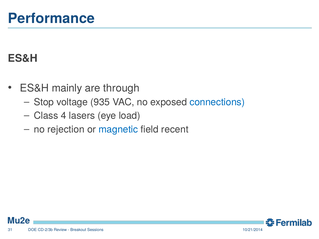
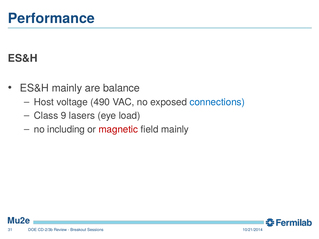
through: through -> balance
Stop: Stop -> Host
935: 935 -> 490
4: 4 -> 9
rejection: rejection -> including
magnetic colour: blue -> red
field recent: recent -> mainly
